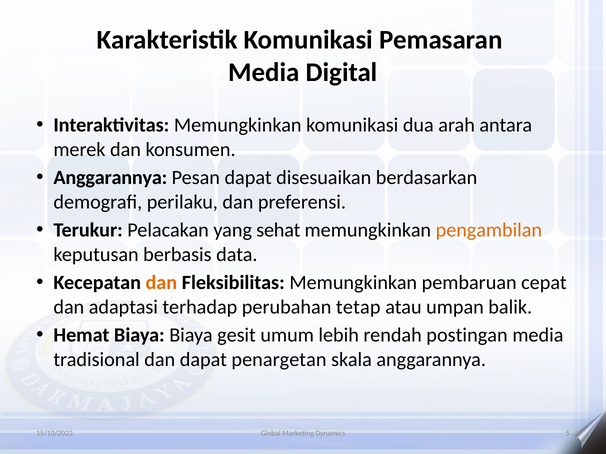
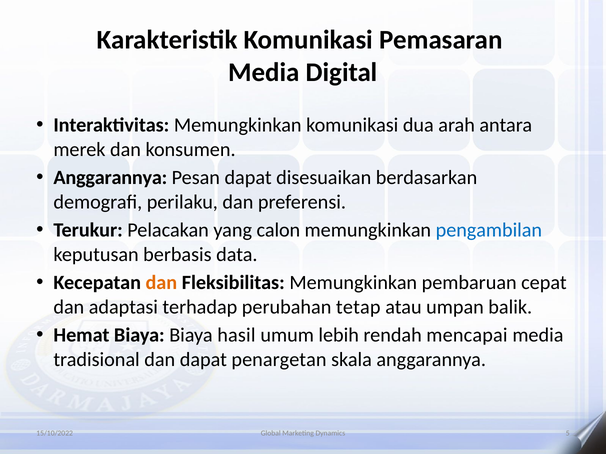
sehat: sehat -> calon
pengambilan colour: orange -> blue
gesit: gesit -> hasil
postingan: postingan -> mencapai
